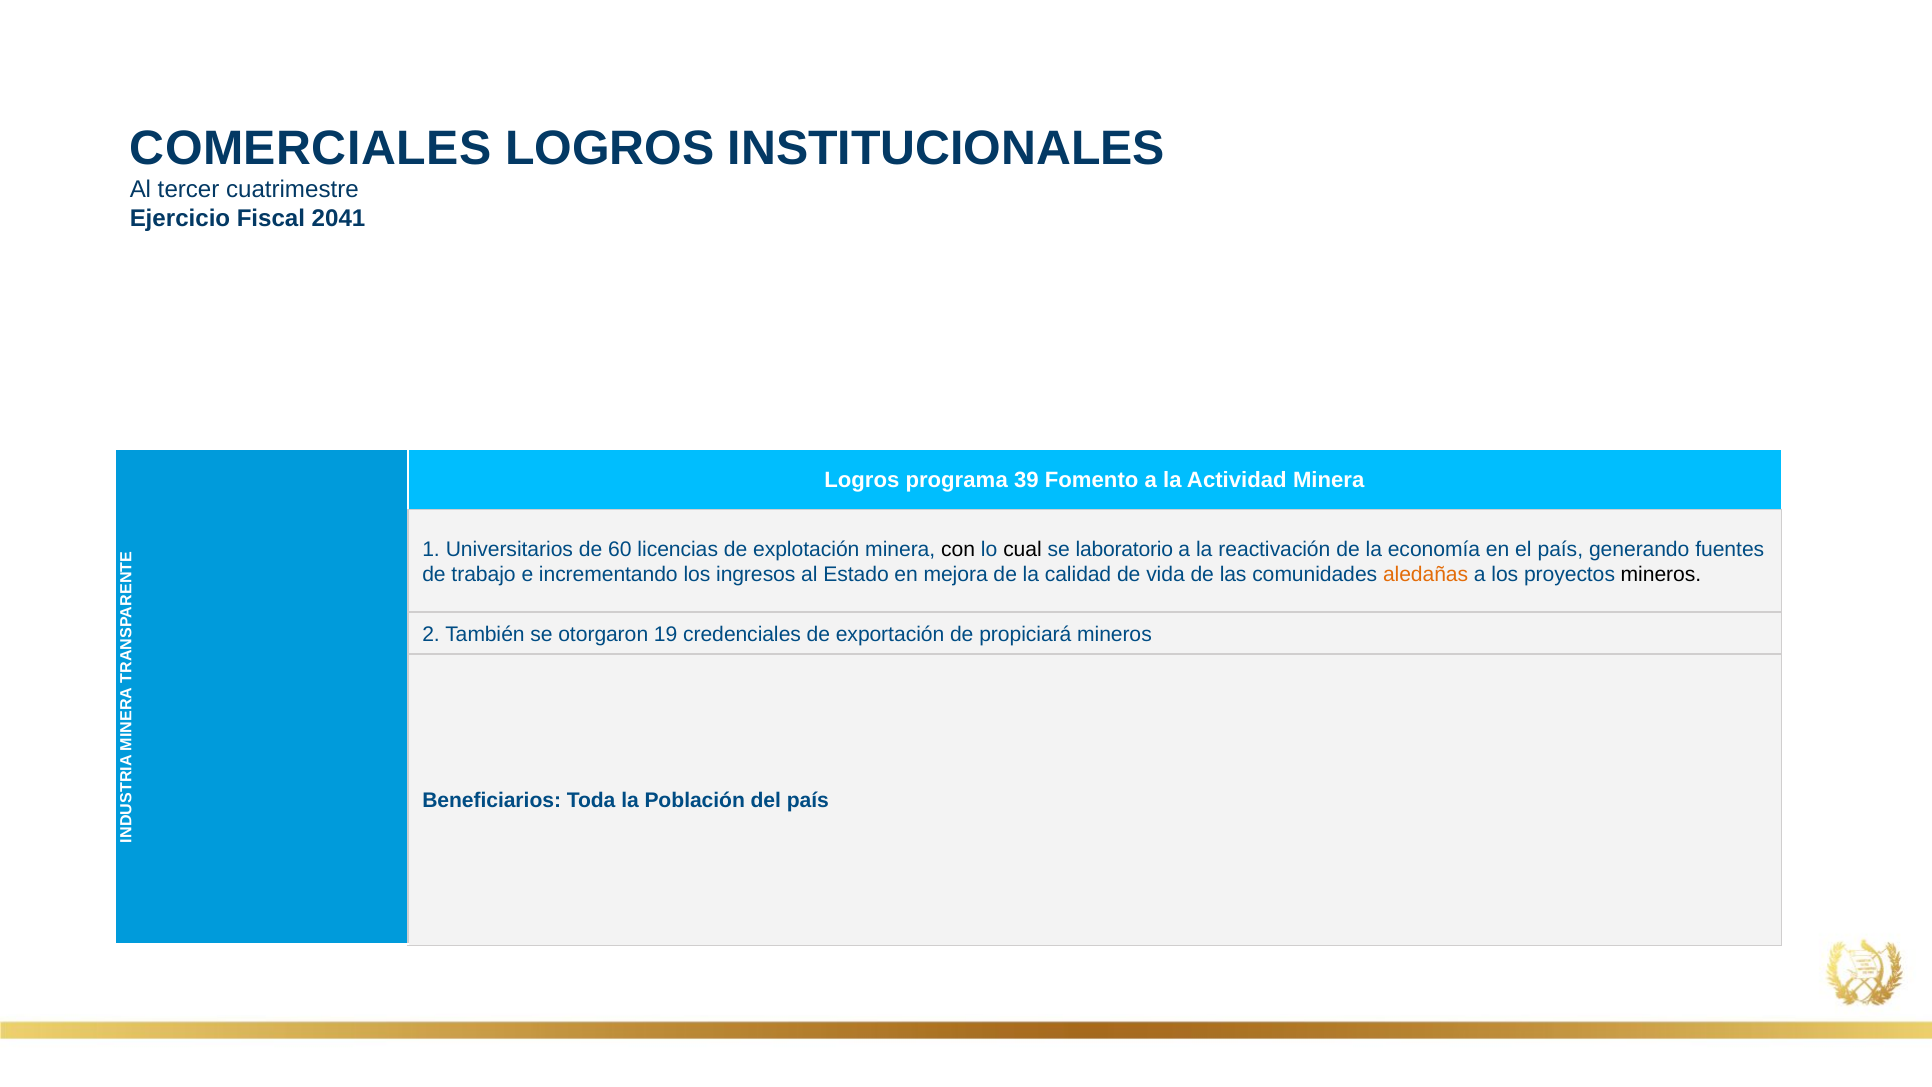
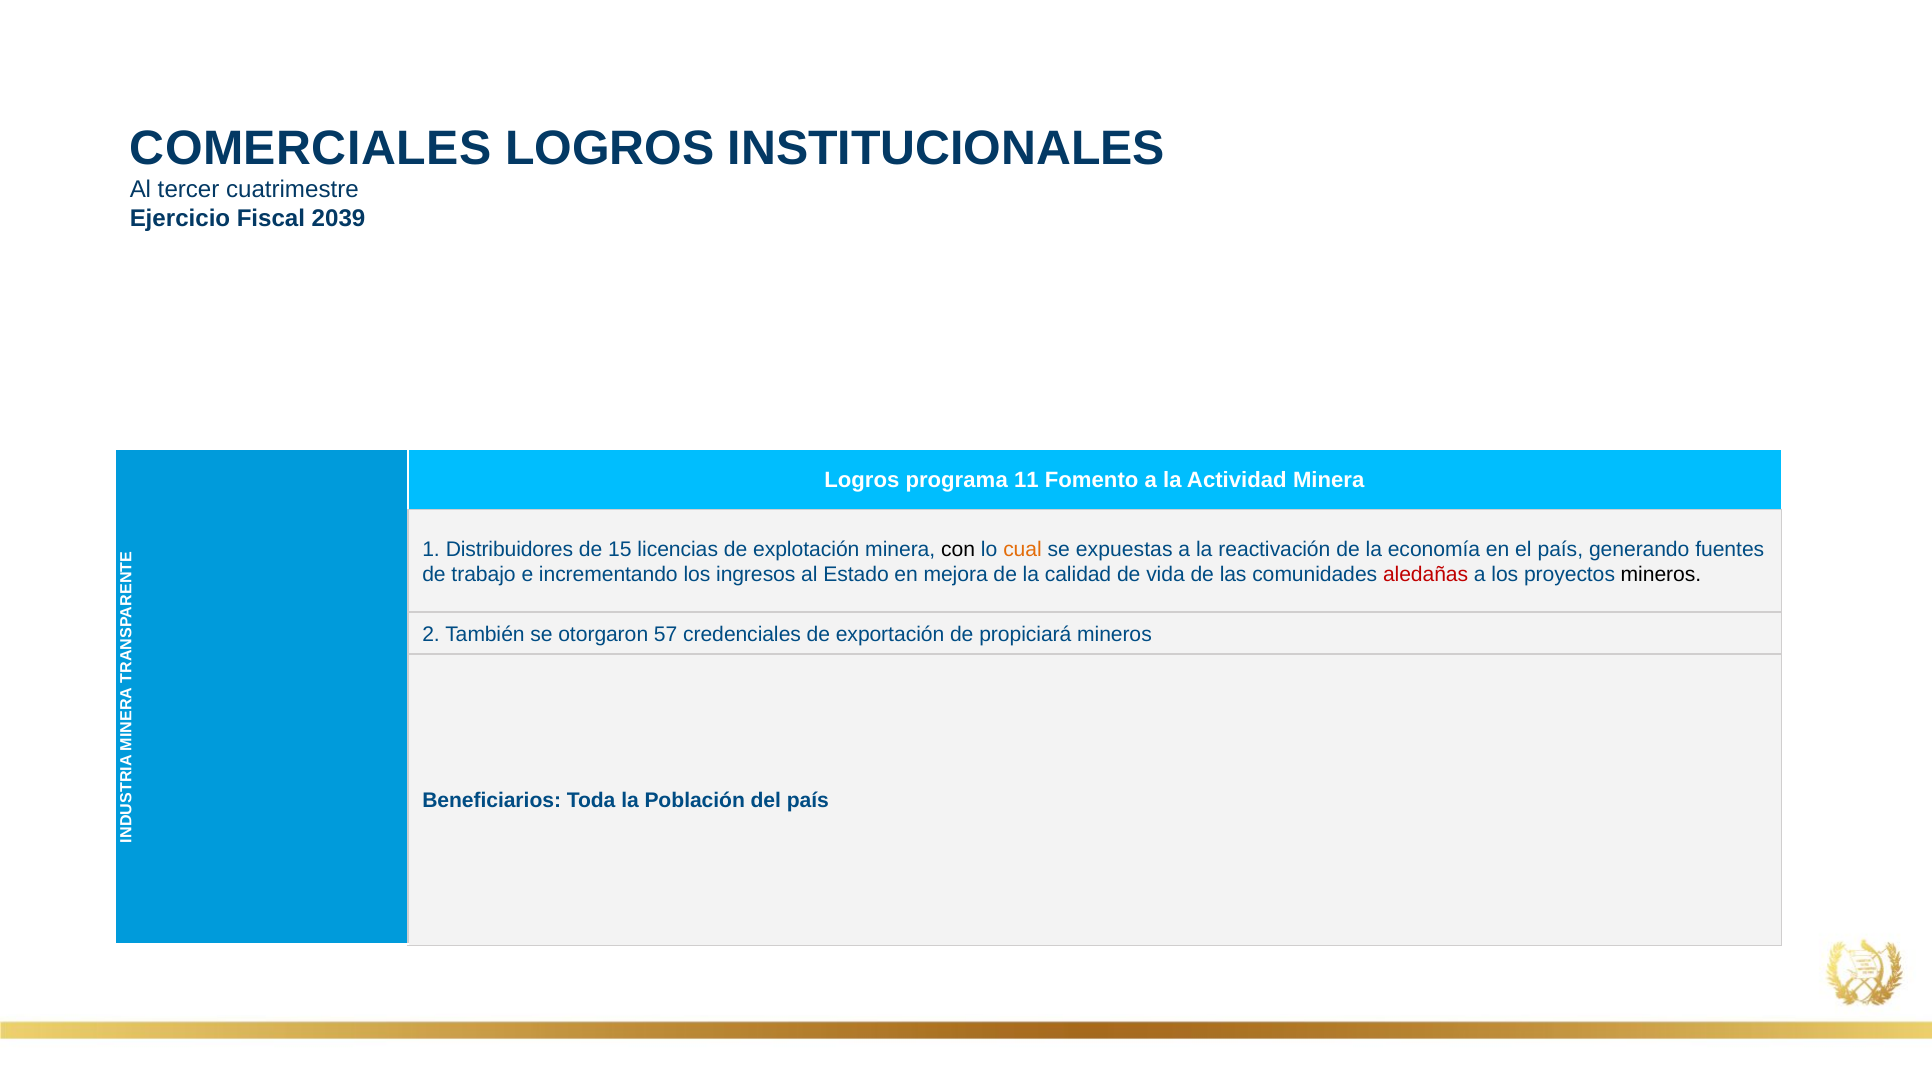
2041: 2041 -> 2039
39: 39 -> 11
Universitarios: Universitarios -> Distribuidores
60: 60 -> 15
cual colour: black -> orange
laboratorio: laboratorio -> expuestas
aledañas colour: orange -> red
19: 19 -> 57
